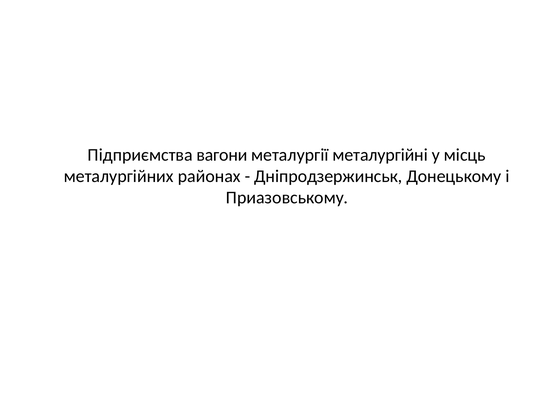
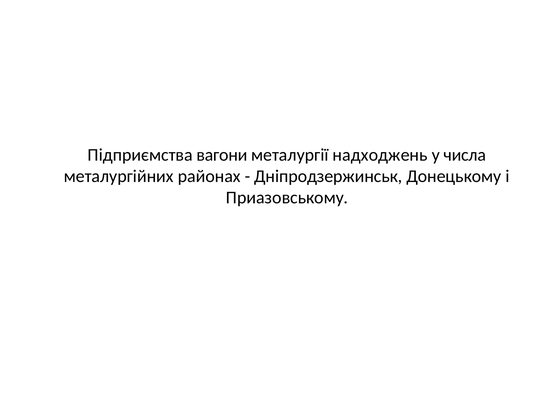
металургійні: металургійні -> надходжень
місць: місць -> числа
